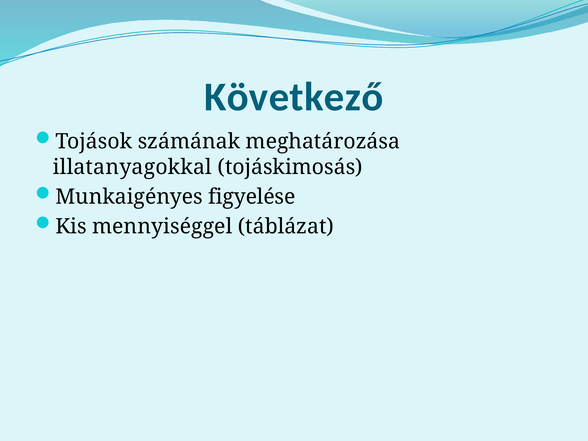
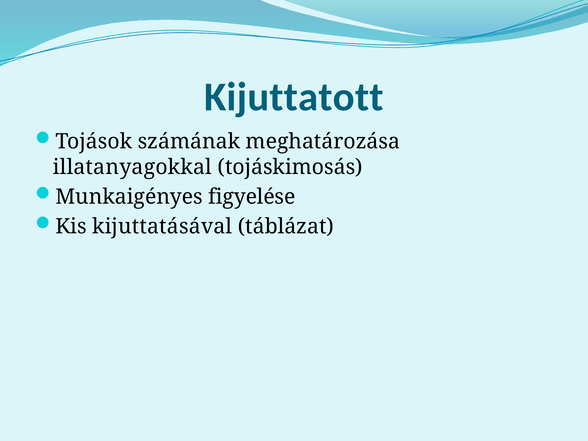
Következő: Következő -> Kijuttatott
mennyiséggel: mennyiséggel -> kijuttatásával
